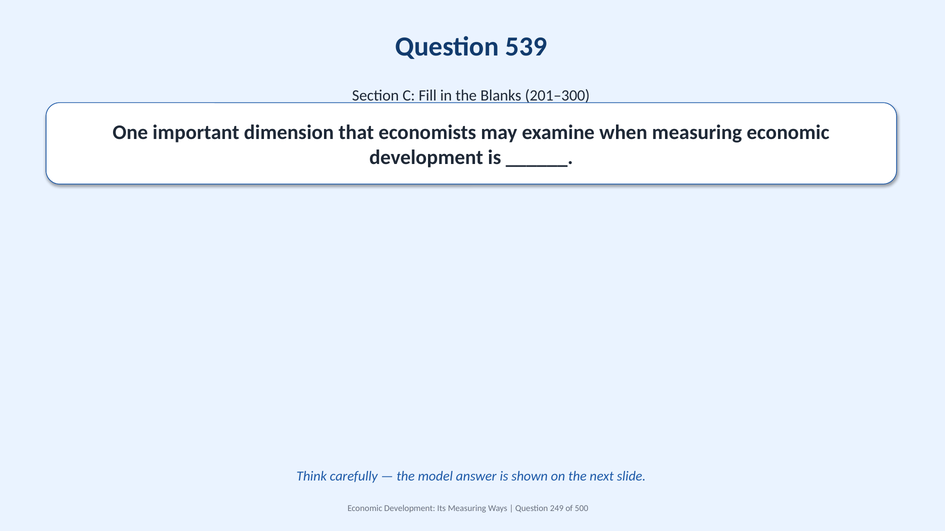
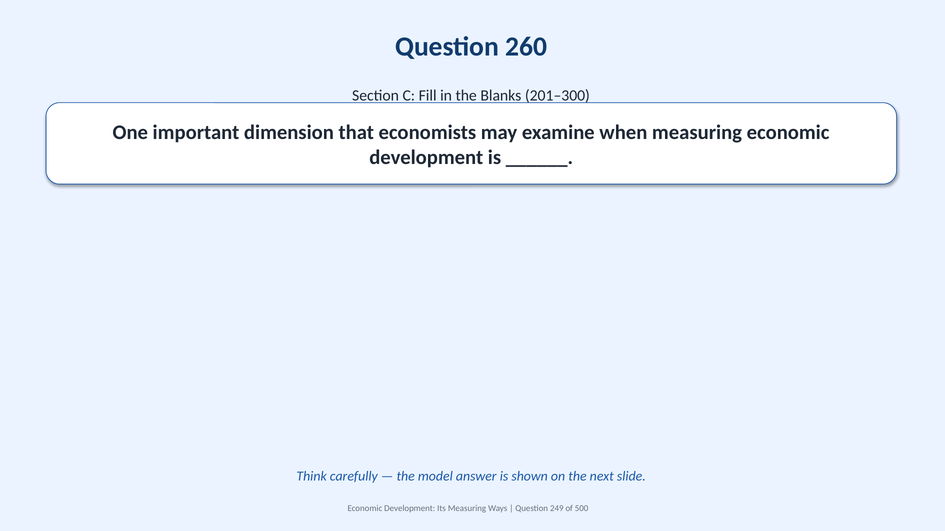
539: 539 -> 260
